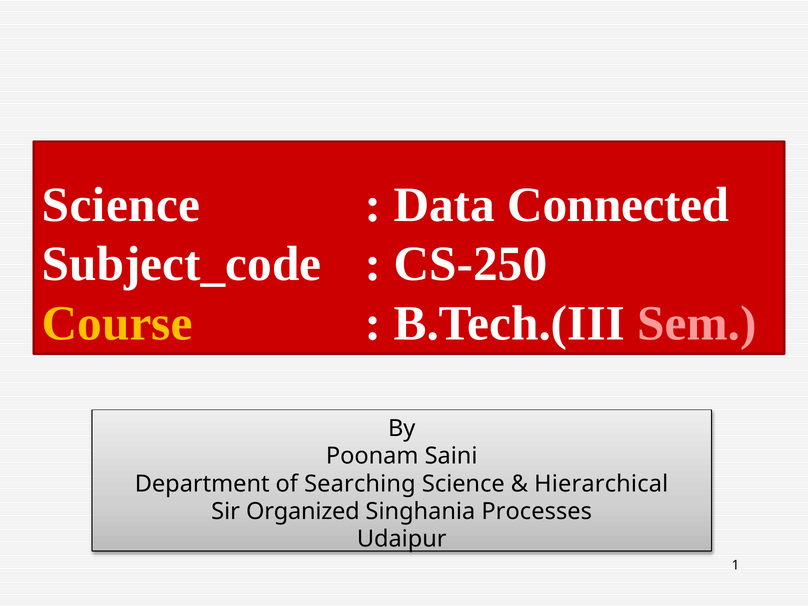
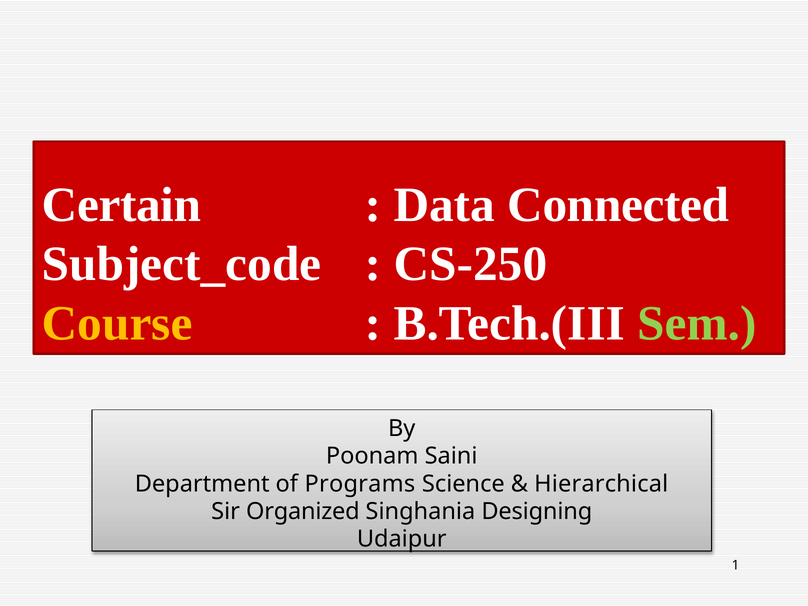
Science at (121, 205): Science -> Certain
Sem colour: pink -> light green
Searching: Searching -> Programs
Processes: Processes -> Designing
